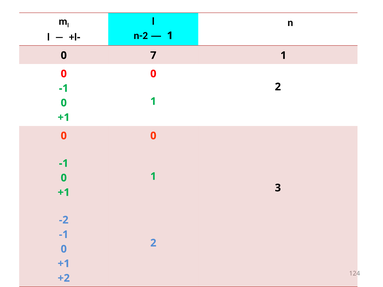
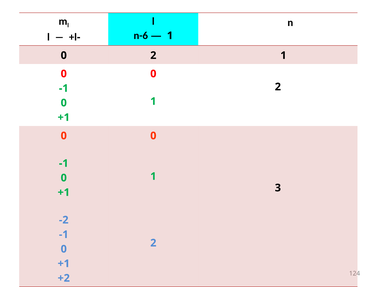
n-2: n-2 -> n-6
0 7: 7 -> 2
